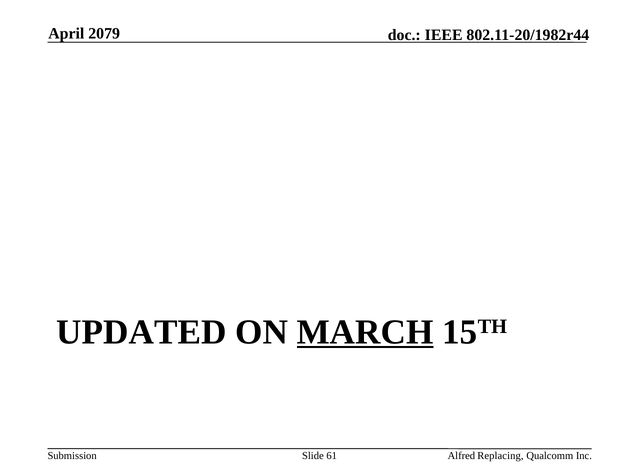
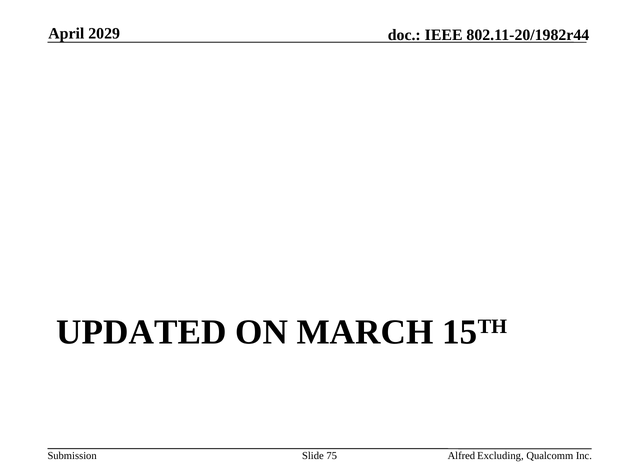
2079: 2079 -> 2029
MARCH underline: present -> none
61: 61 -> 75
Replacing: Replacing -> Excluding
